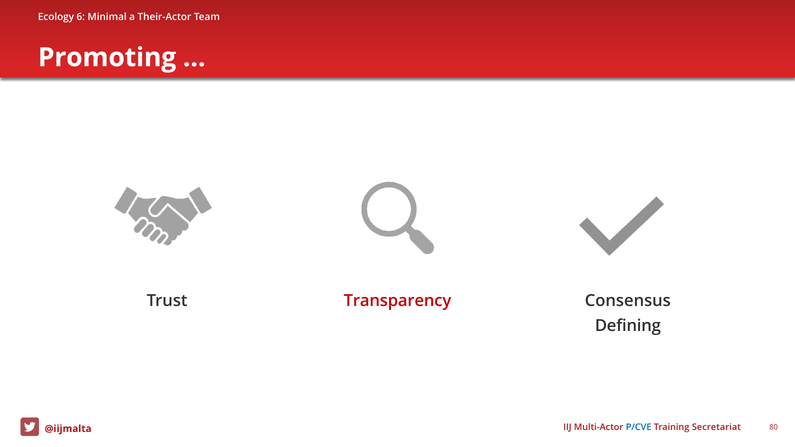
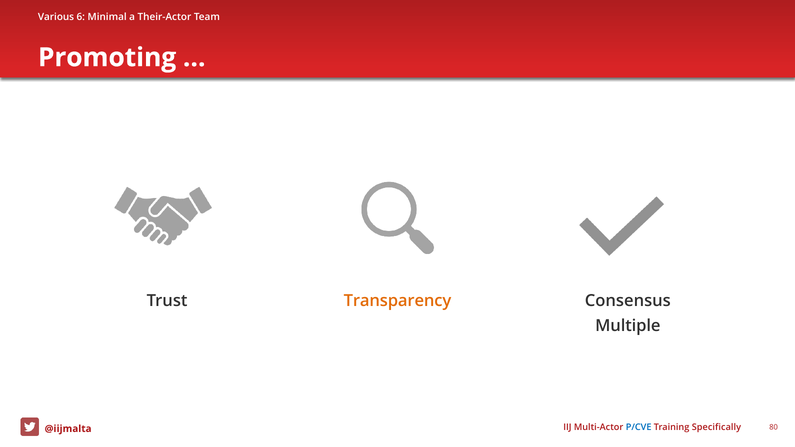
Ecology: Ecology -> Various
Transparency colour: red -> orange
Defining: Defining -> Multiple
Secretariat: Secretariat -> Specifically
